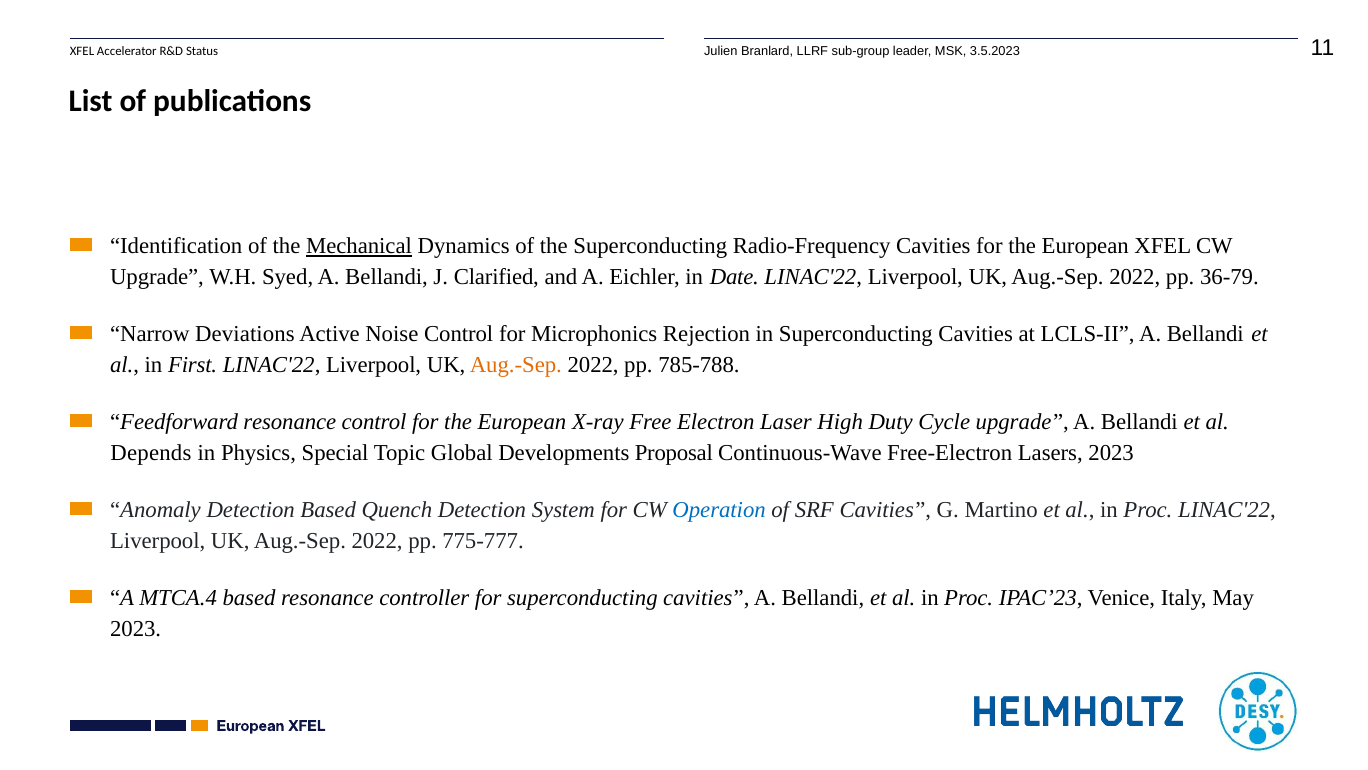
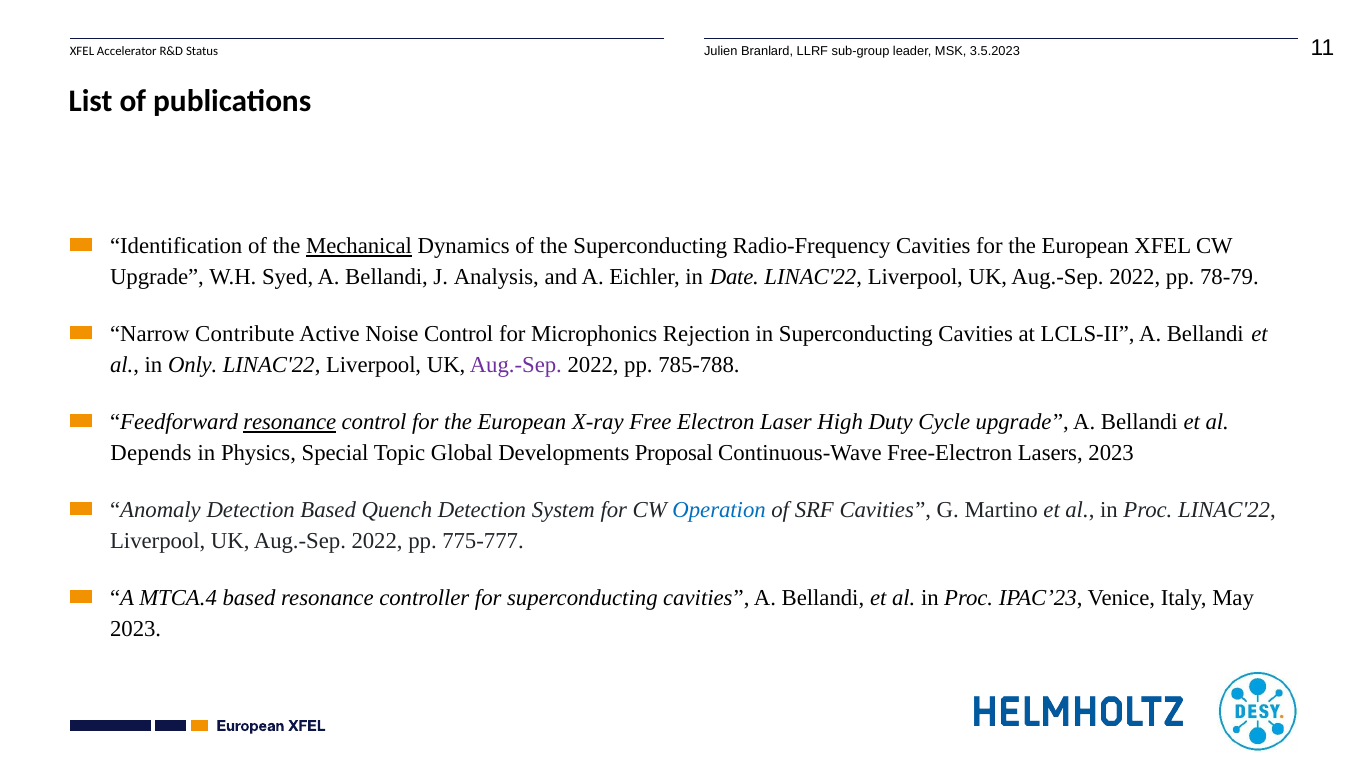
Clarified: Clarified -> Analysis
36-79: 36-79 -> 78-79
Deviations: Deviations -> Contribute
First: First -> Only
Aug.-Sep at (516, 365) colour: orange -> purple
resonance at (290, 422) underline: none -> present
